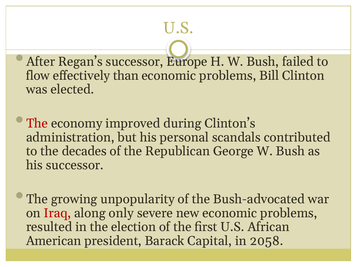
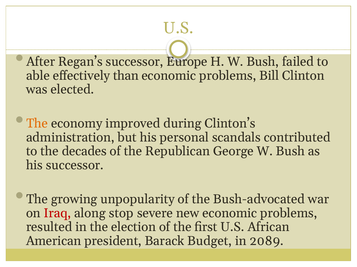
flow: flow -> able
The at (37, 124) colour: red -> orange
only: only -> stop
Capital: Capital -> Budget
2058: 2058 -> 2089
